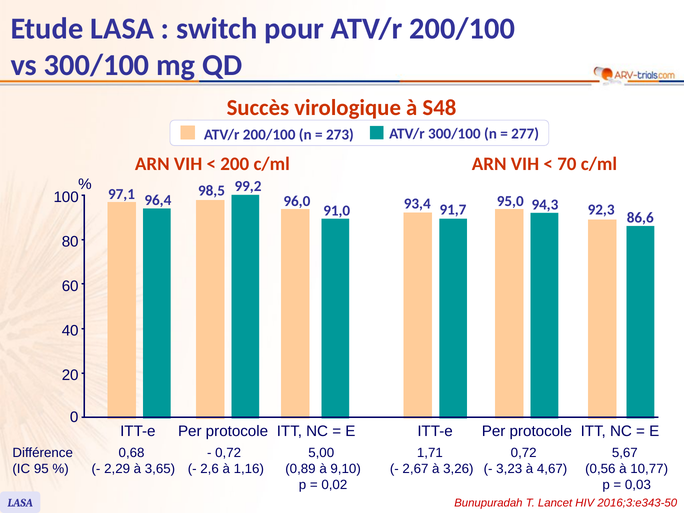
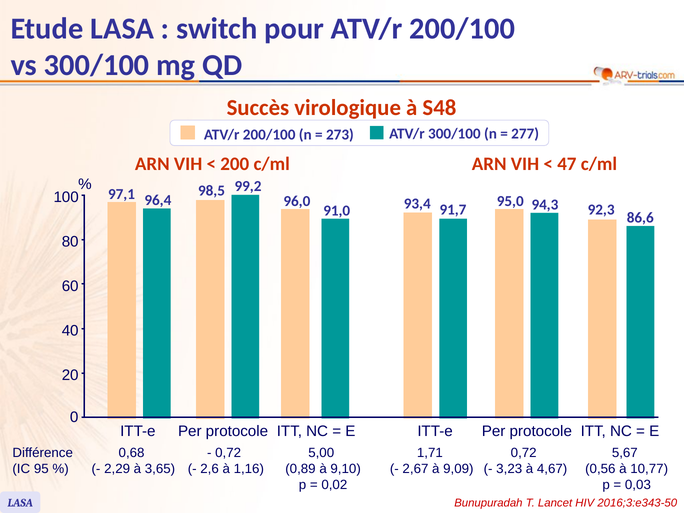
70: 70 -> 47
3,26: 3,26 -> 9,09
